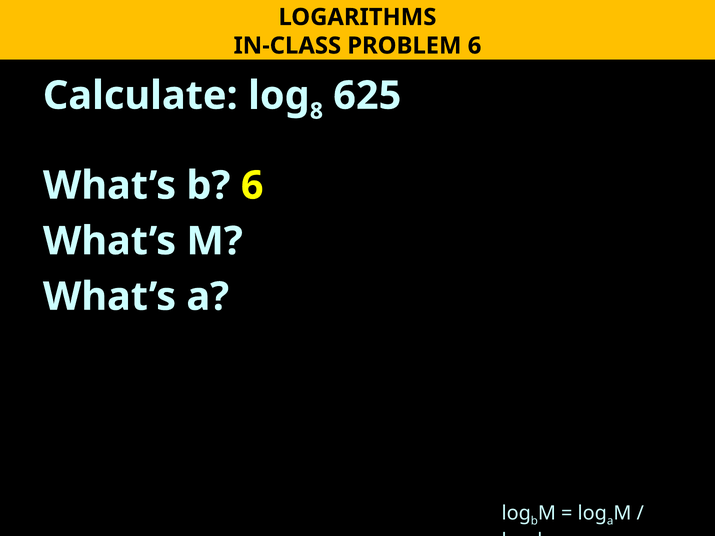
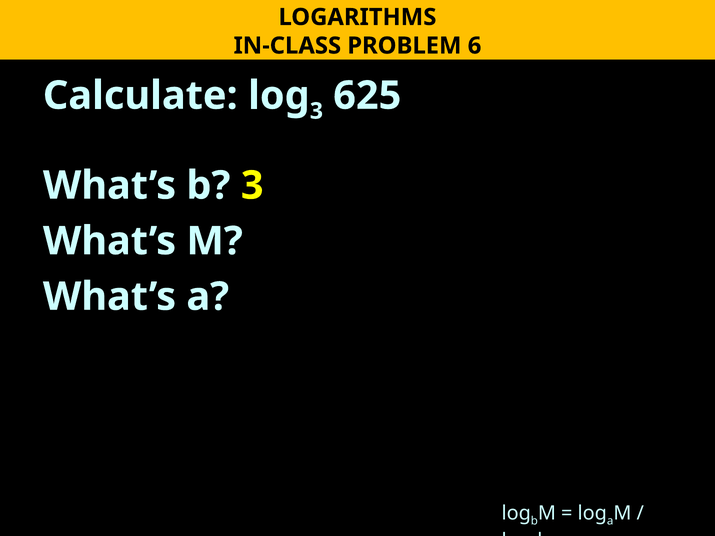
8 at (316, 111): 8 -> 3
b 6: 6 -> 3
